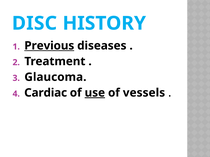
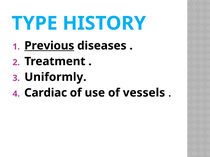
DISC: DISC -> TYPE
Glaucoma: Glaucoma -> Uniformly
use underline: present -> none
